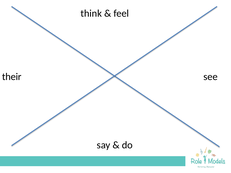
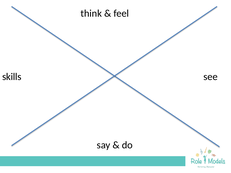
their: their -> skills
